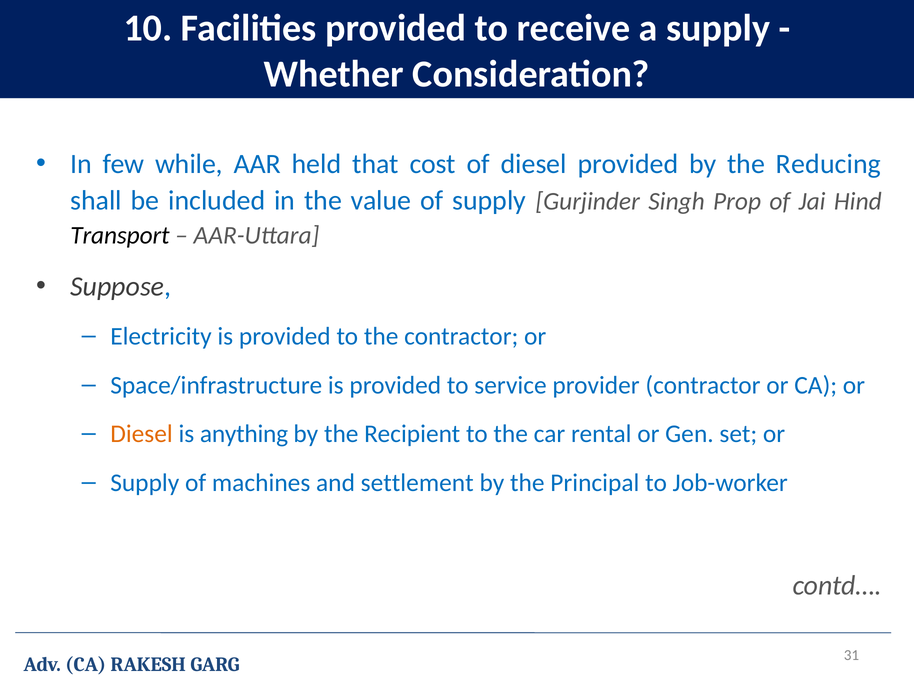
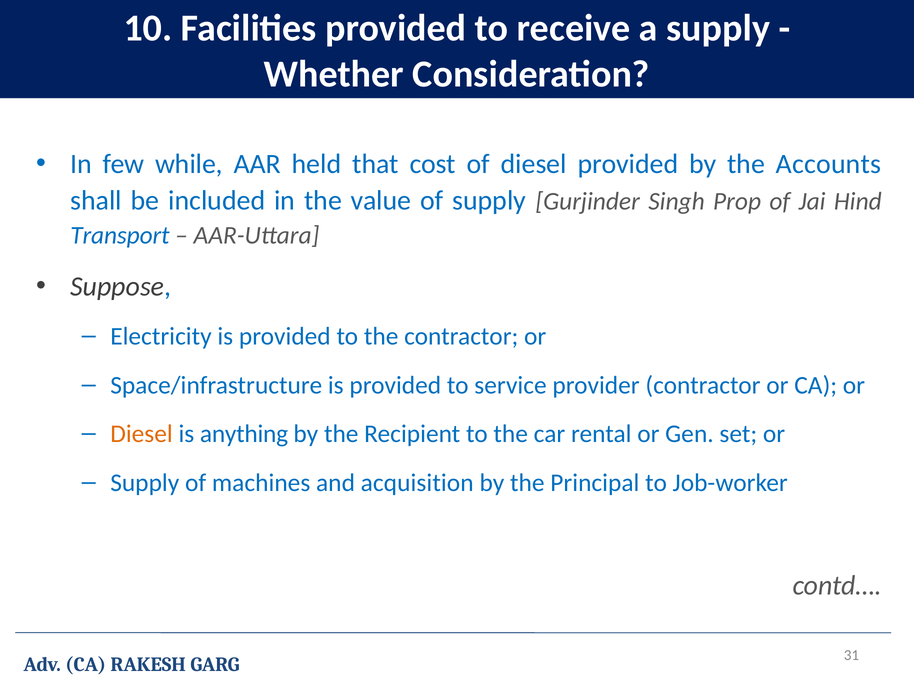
Reducing: Reducing -> Accounts
Transport colour: black -> blue
settlement: settlement -> acquisition
